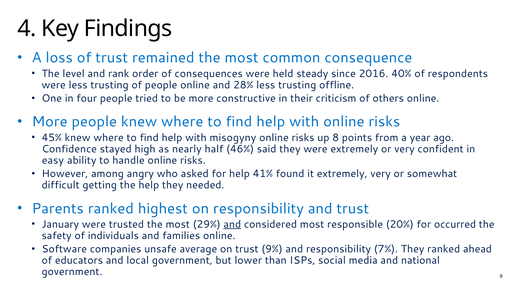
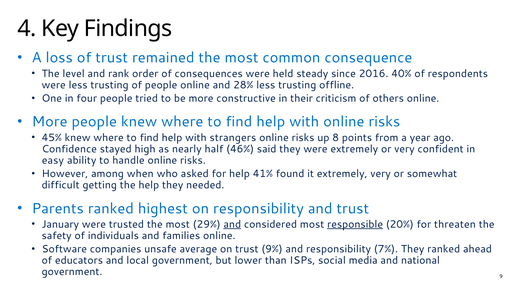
misogyny: misogyny -> strangers
angry: angry -> when
responsible underline: none -> present
occurred: occurred -> threaten
